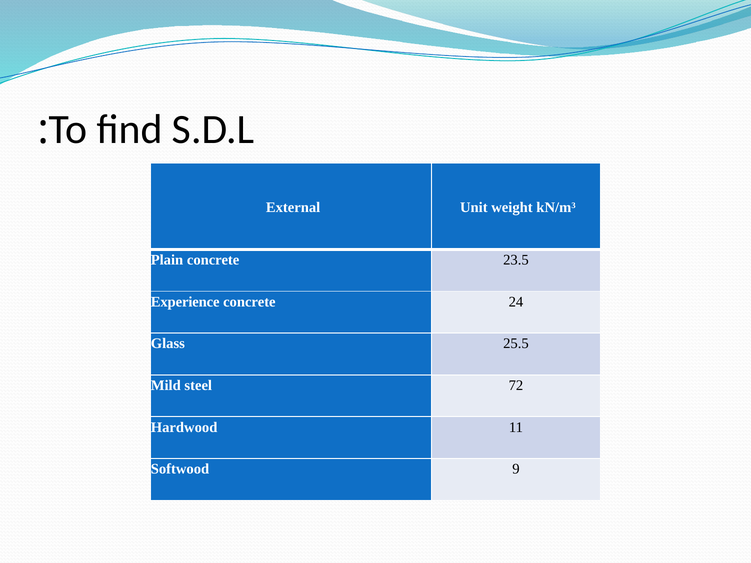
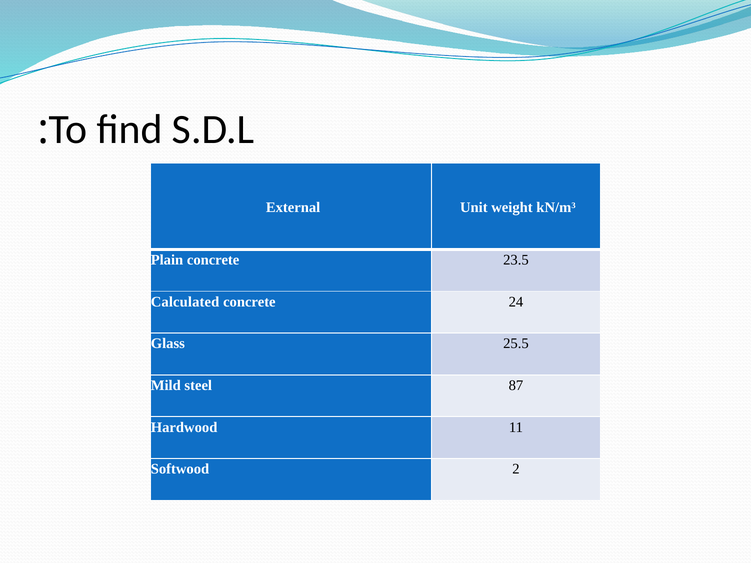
Experience: Experience -> Calculated
72: 72 -> 87
9: 9 -> 2
